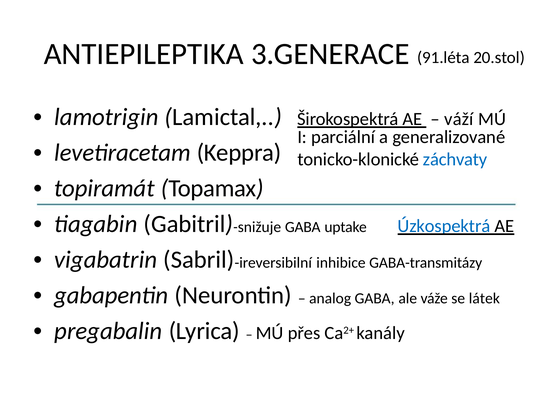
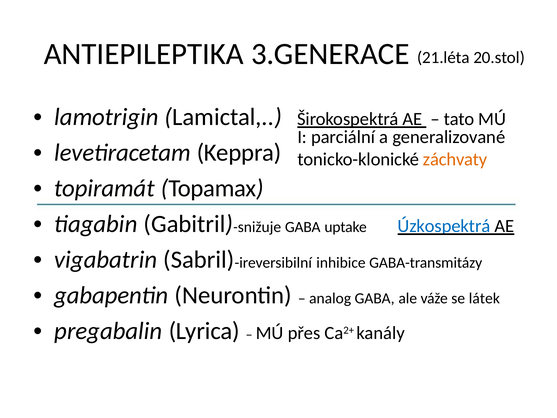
91.léta: 91.léta -> 21.léta
váží: váží -> tato
záchvaty colour: blue -> orange
